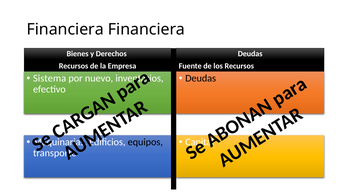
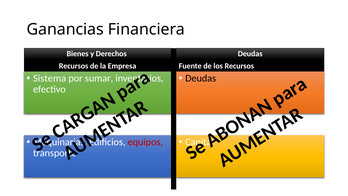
Financiera at (65, 29): Financiera -> Ganancias
nuevo: nuevo -> sumar
equipos colour: black -> red
